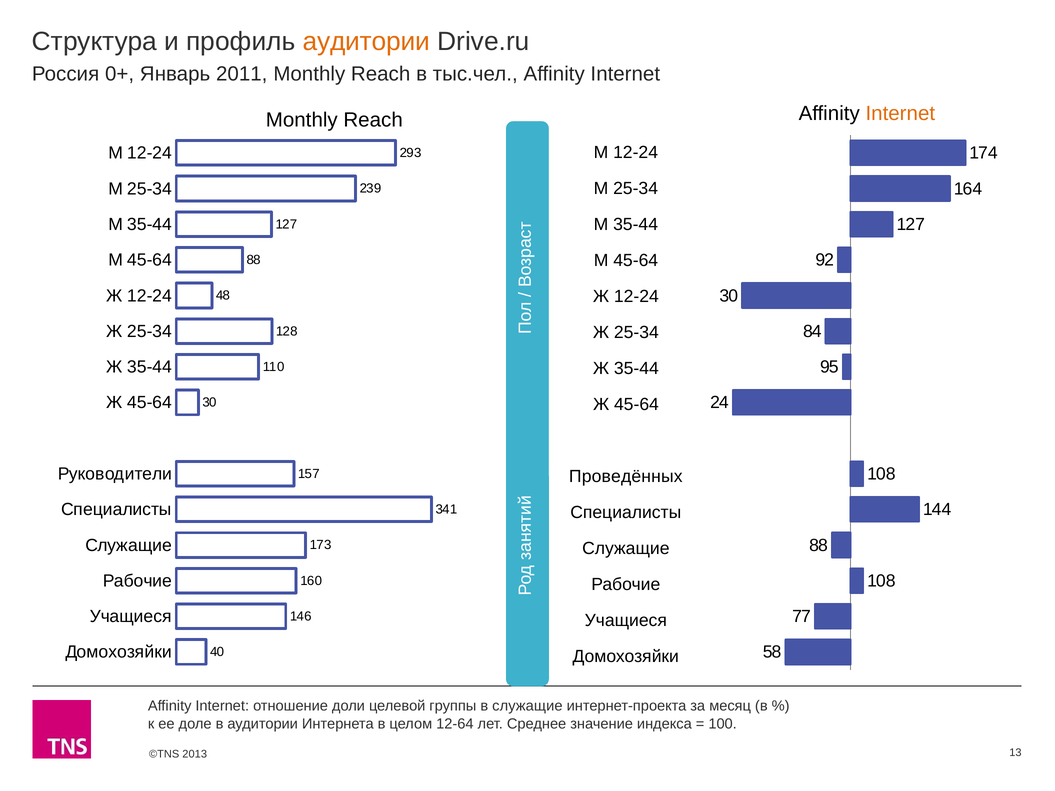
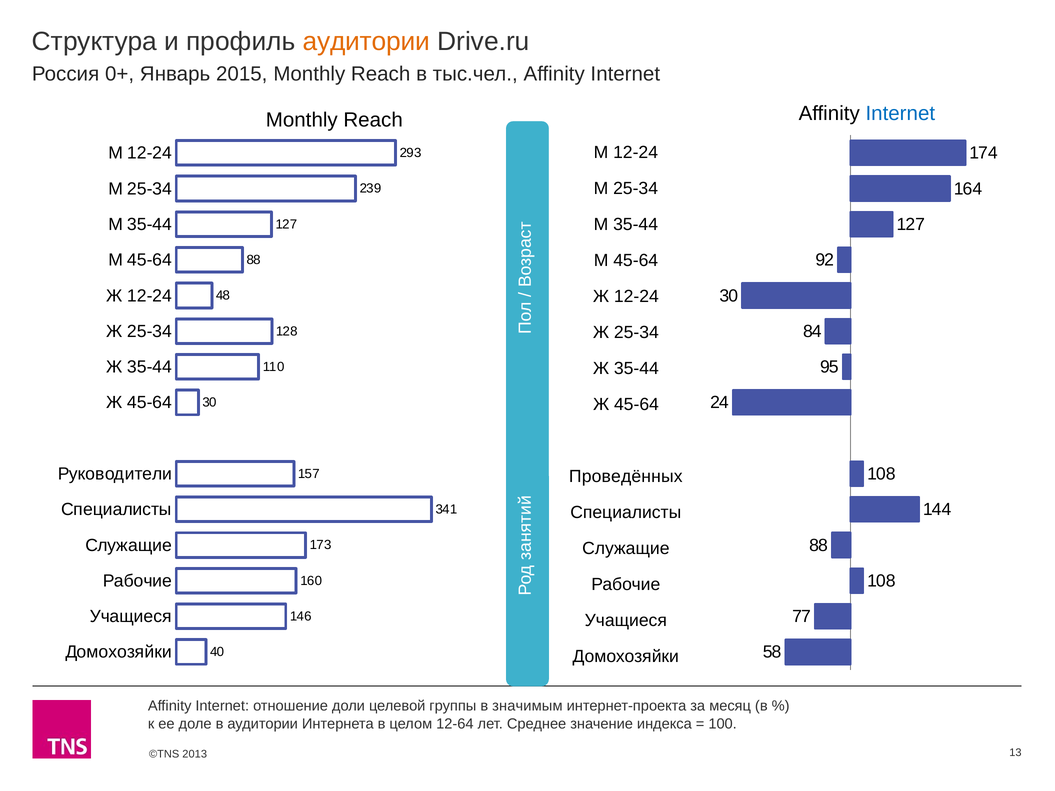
2011: 2011 -> 2015
Internet at (900, 113) colour: orange -> blue
в служащие: служащие -> значимым
